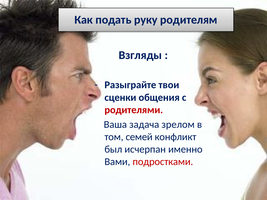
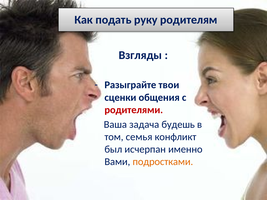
зрелом: зрелом -> будешь
семей: семей -> семья
подростками colour: red -> orange
